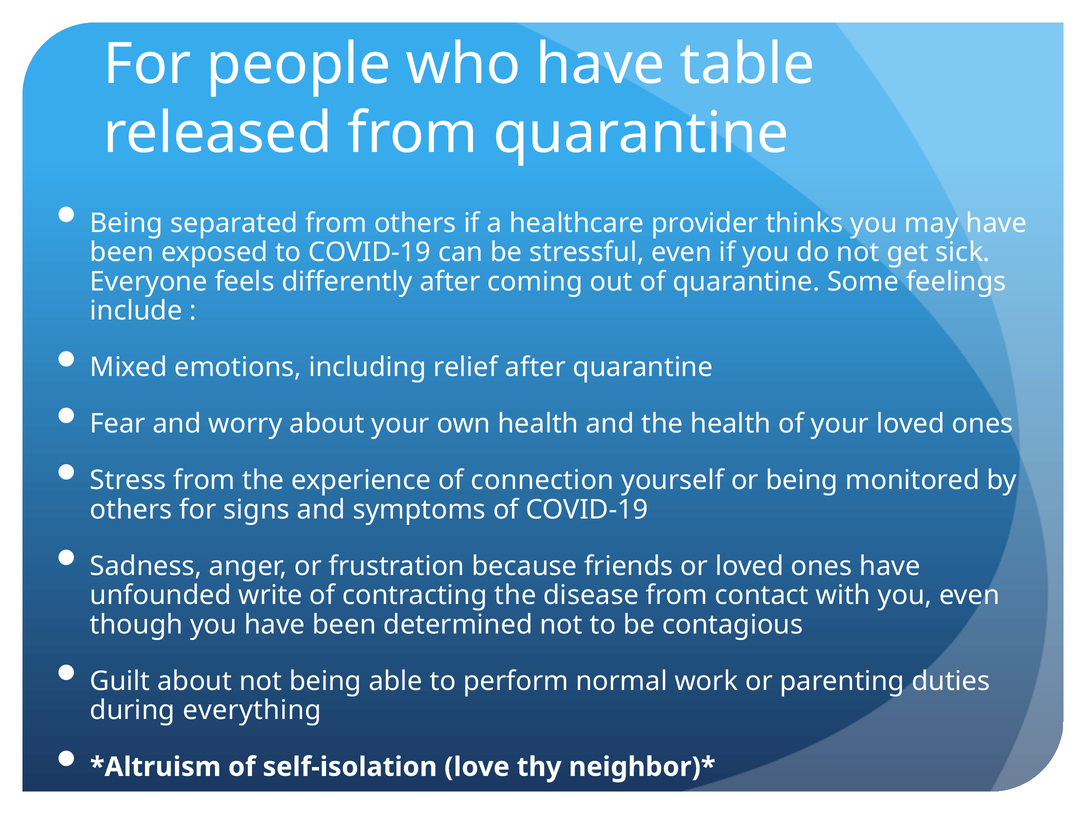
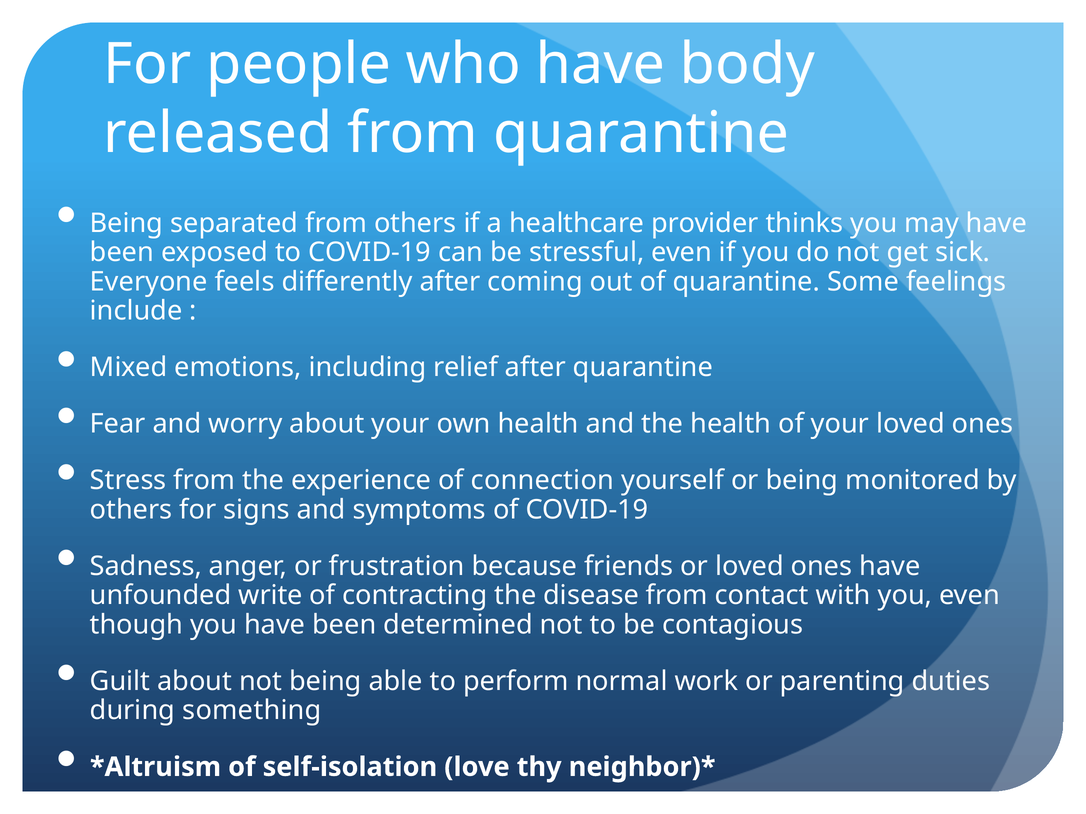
table: table -> body
everything: everything -> something
